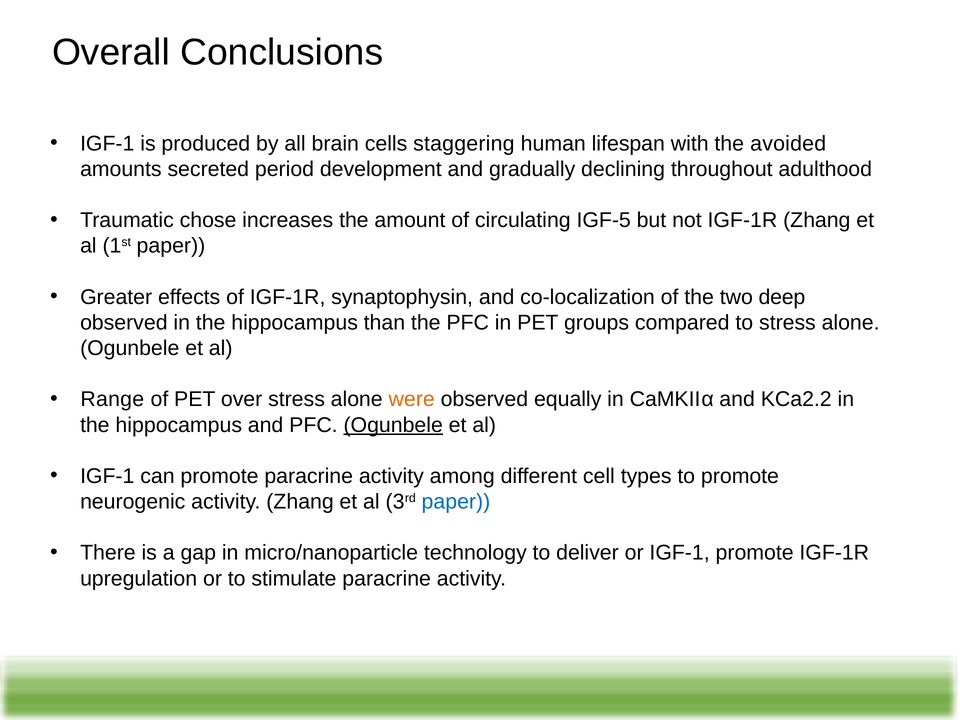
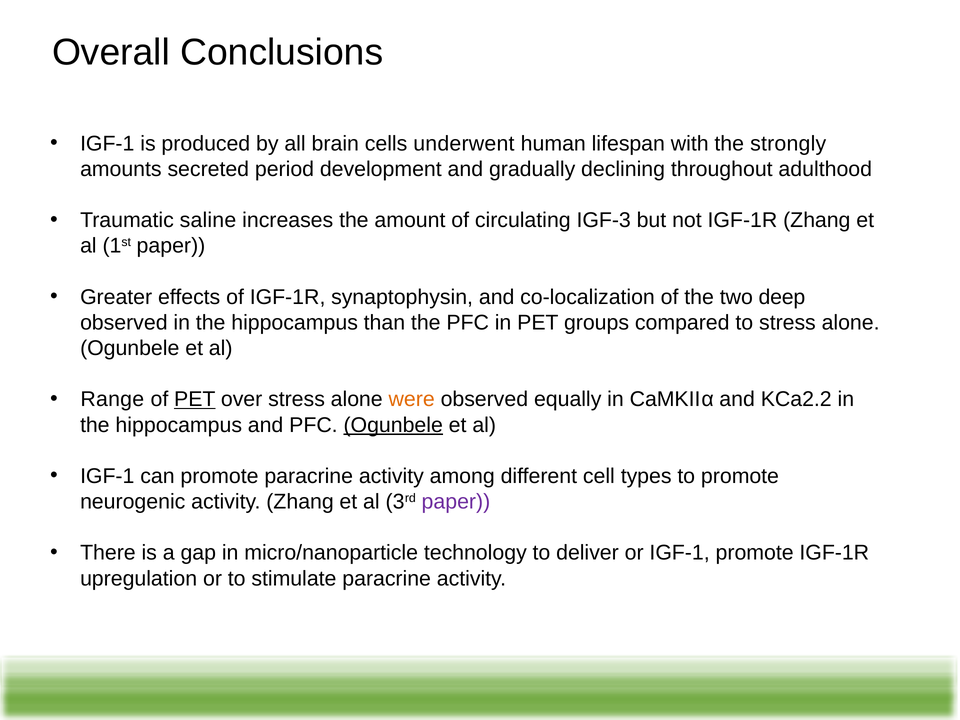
staggering: staggering -> underwent
avoided: avoided -> strongly
chose: chose -> saline
IGF-5: IGF-5 -> IGF-3
PET at (195, 399) underline: none -> present
paper at (456, 502) colour: blue -> purple
